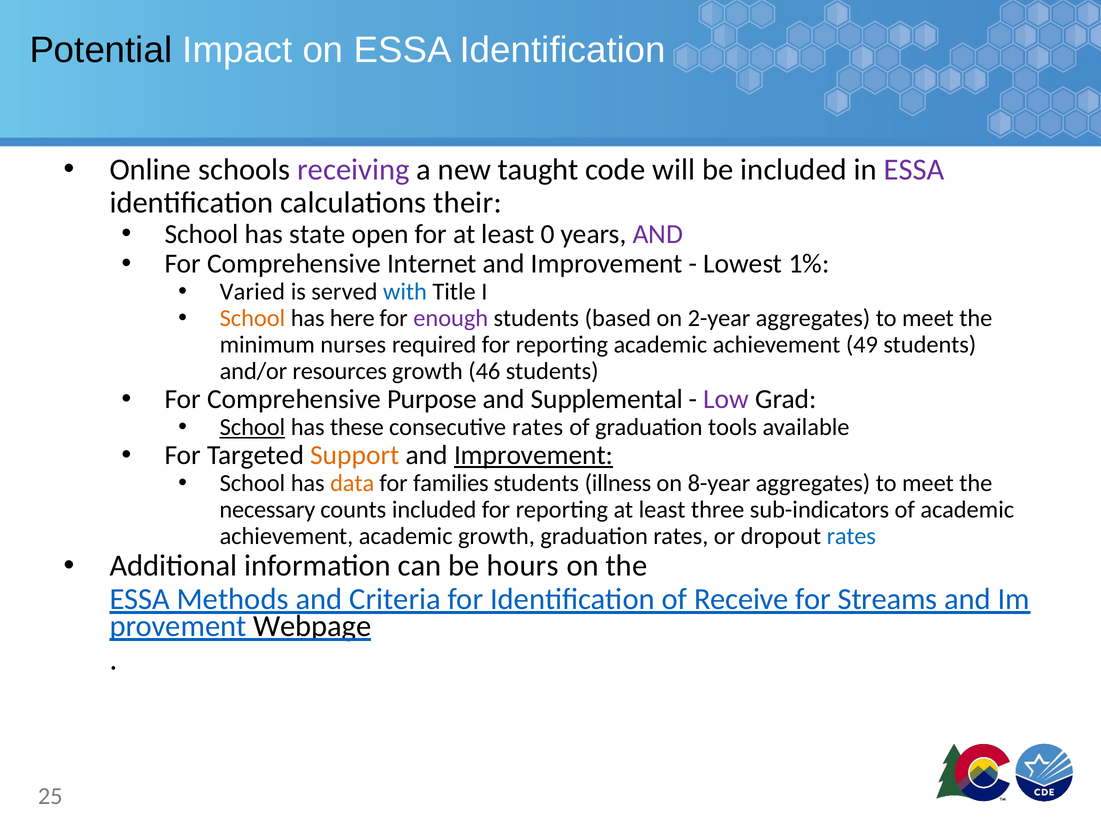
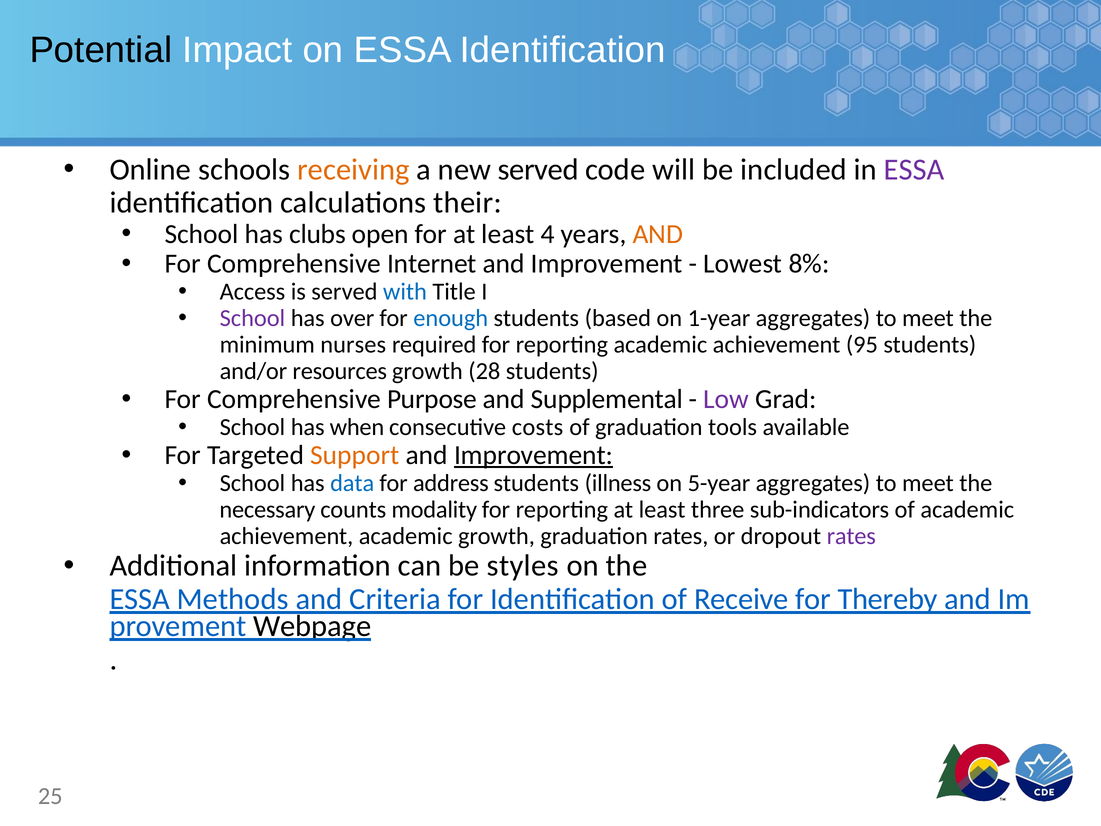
receiving colour: purple -> orange
new taught: taught -> served
state: state -> clubs
0: 0 -> 4
AND at (658, 234) colour: purple -> orange
1%: 1% -> 8%
Varied: Varied -> Access
School at (252, 318) colour: orange -> purple
here: here -> over
enough colour: purple -> blue
2-year: 2-year -> 1-year
49: 49 -> 95
46: 46 -> 28
School at (252, 427) underline: present -> none
these: these -> when
consecutive rates: rates -> costs
data colour: orange -> blue
families: families -> address
8-year: 8-year -> 5-year
counts included: included -> modality
rates at (851, 536) colour: blue -> purple
hours: hours -> styles
Streams: Streams -> Thereby
